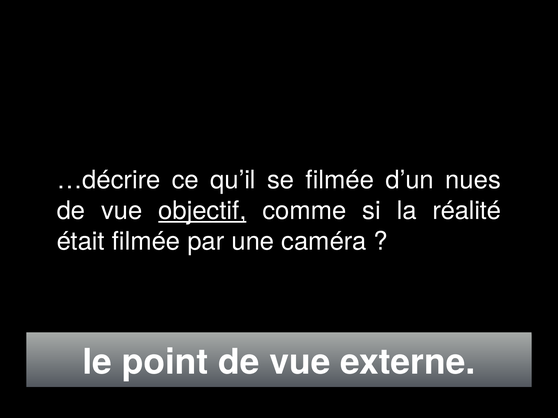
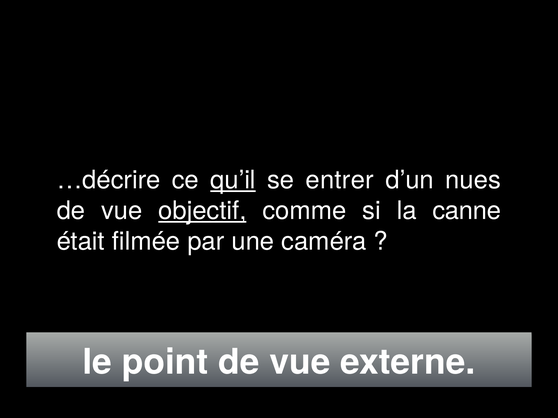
qu’il underline: none -> present
se filmée: filmée -> entrer
réalité: réalité -> canne
